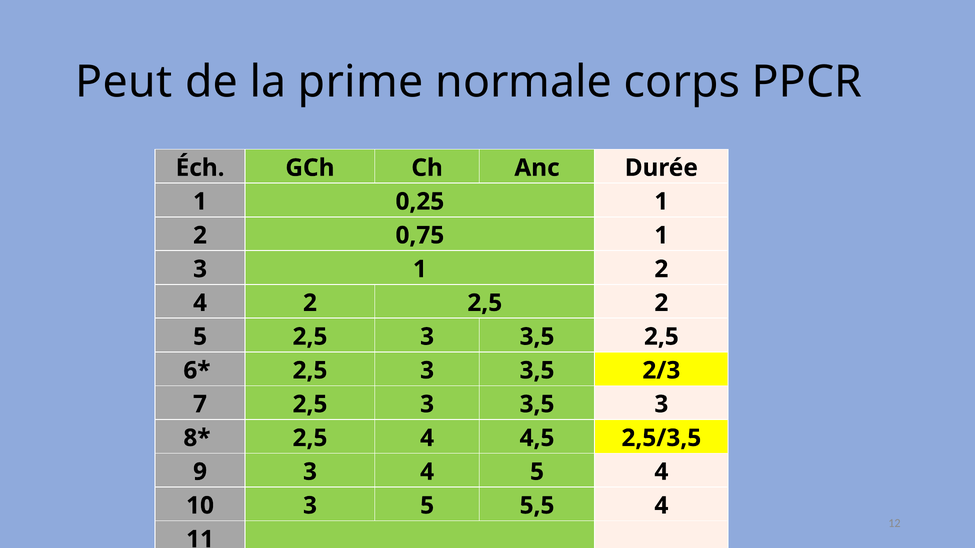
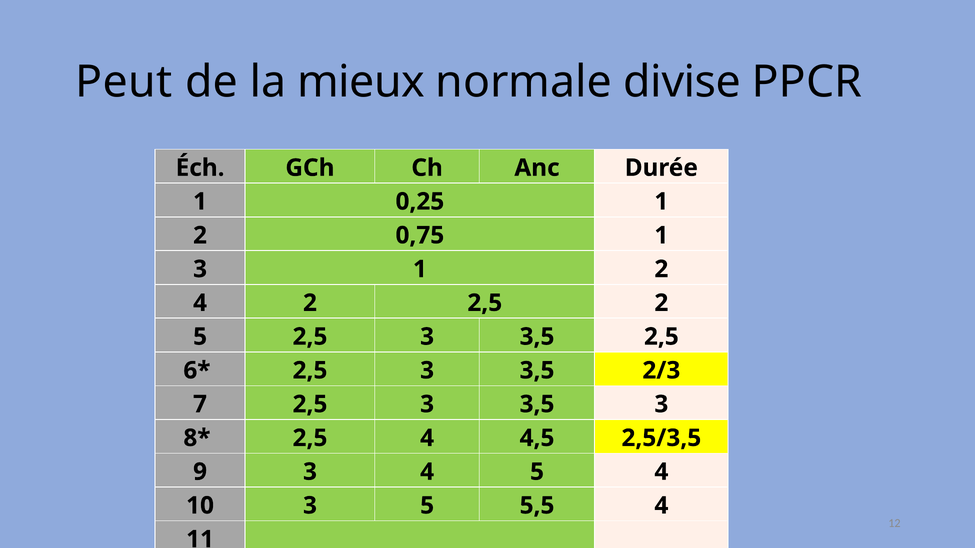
prime: prime -> mieux
corps: corps -> divise
